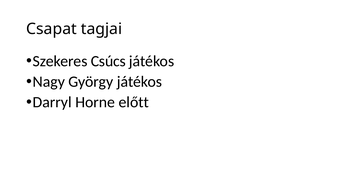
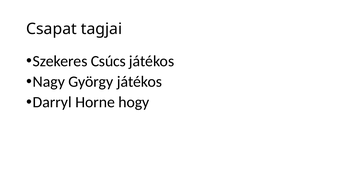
előtt: előtt -> hogy
